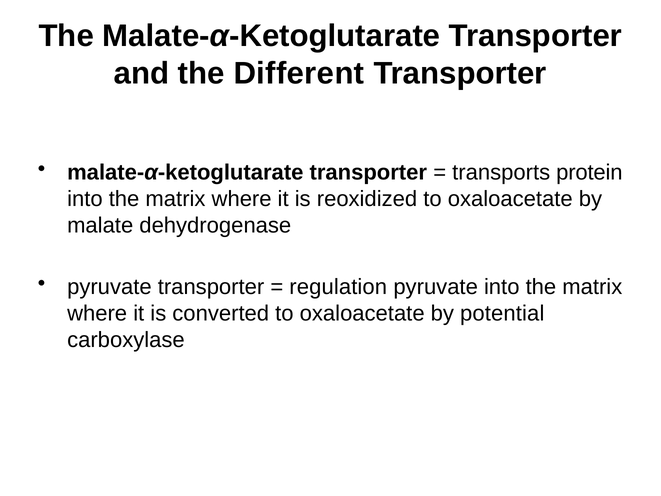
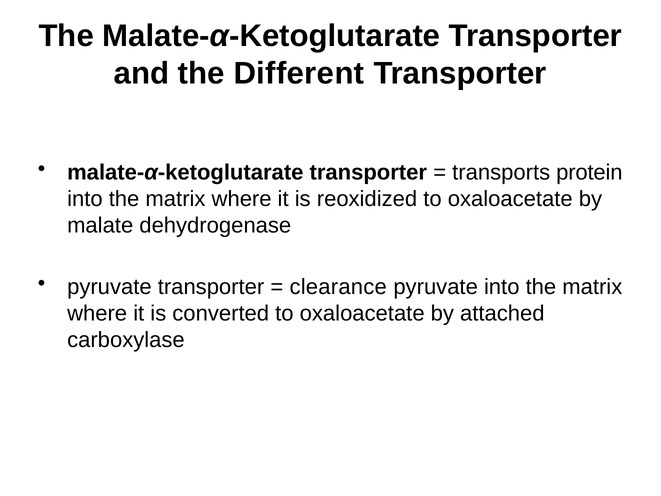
regulation: regulation -> clearance
potential: potential -> attached
